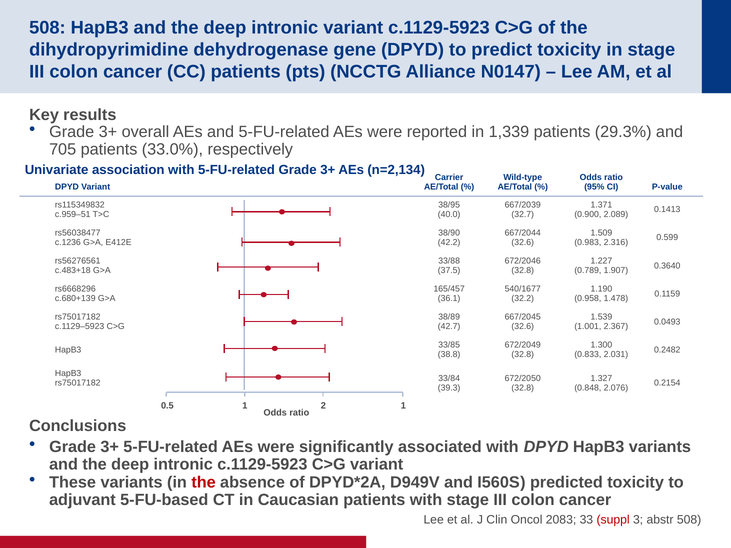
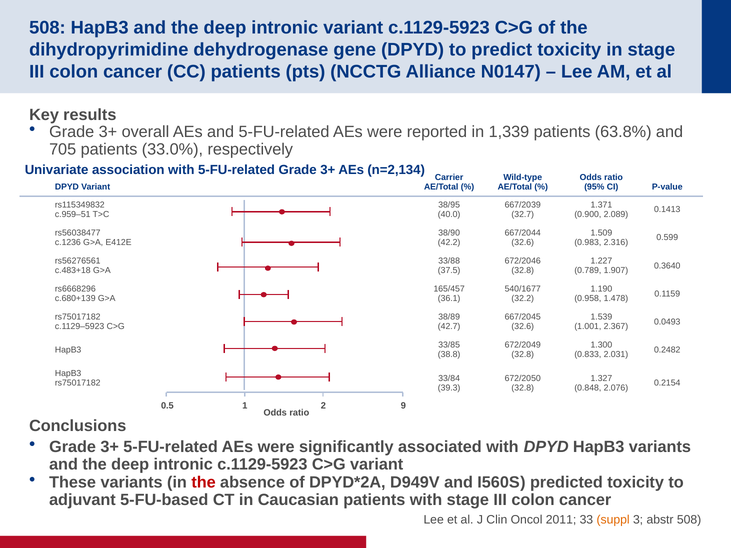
29.3%: 29.3% -> 63.8%
2 1: 1 -> 9
2083: 2083 -> 2011
suppl colour: red -> orange
